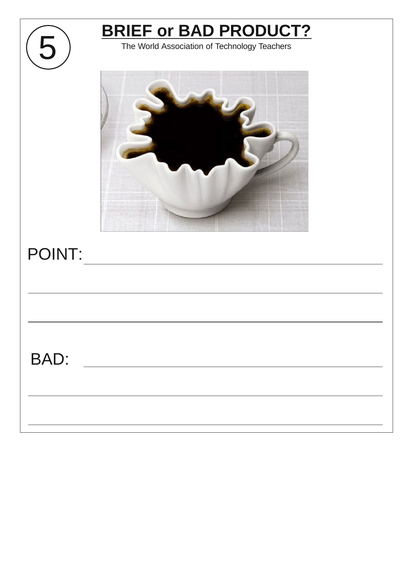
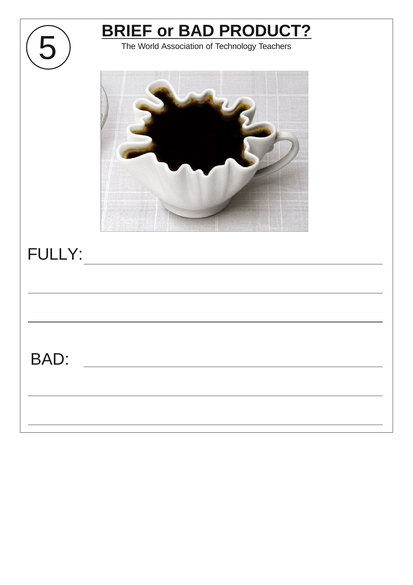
POINT: POINT -> FULLY
